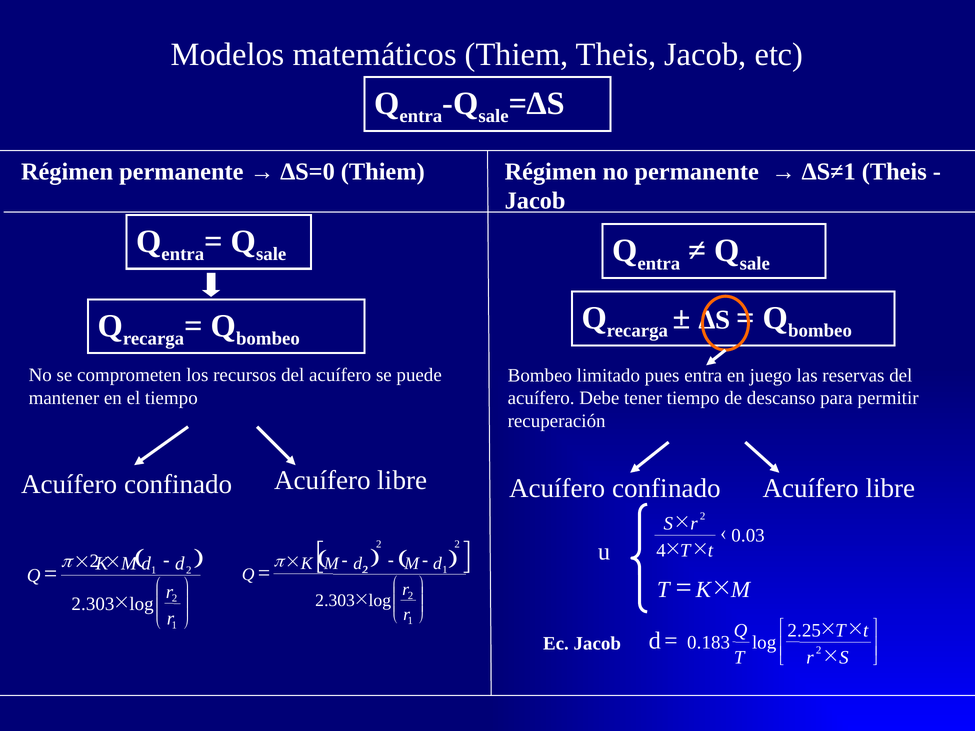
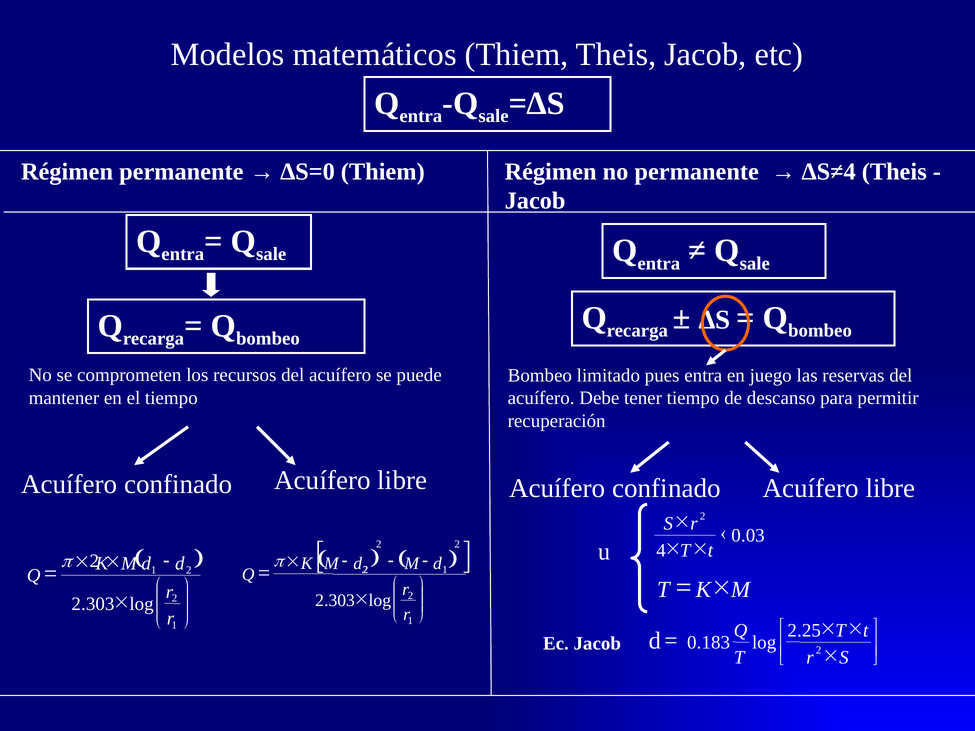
∆S≠1: ∆S≠1 -> ∆S≠4
